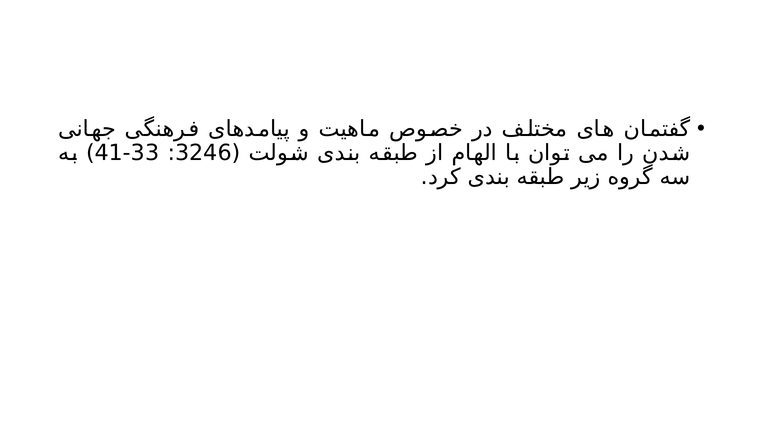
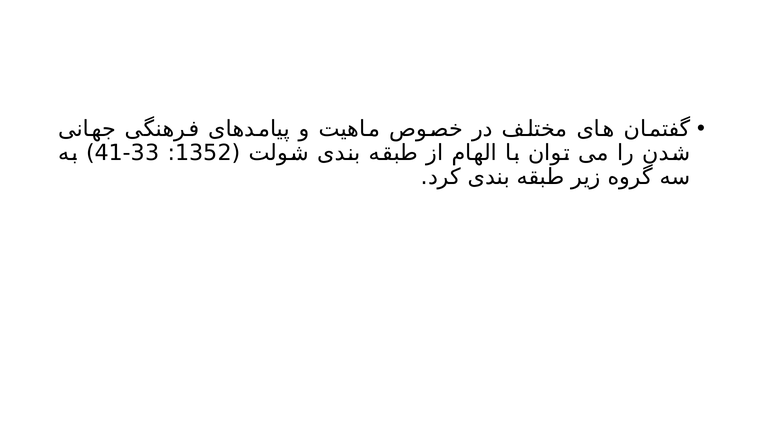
3246: 3246 -> 1352
